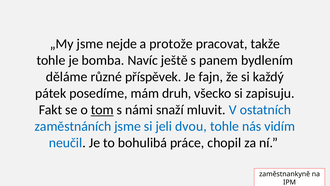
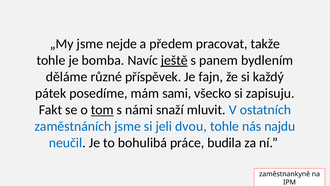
protože: protože -> předem
ještě underline: none -> present
druh: druh -> sami
vidím: vidím -> najdu
chopil: chopil -> budila
